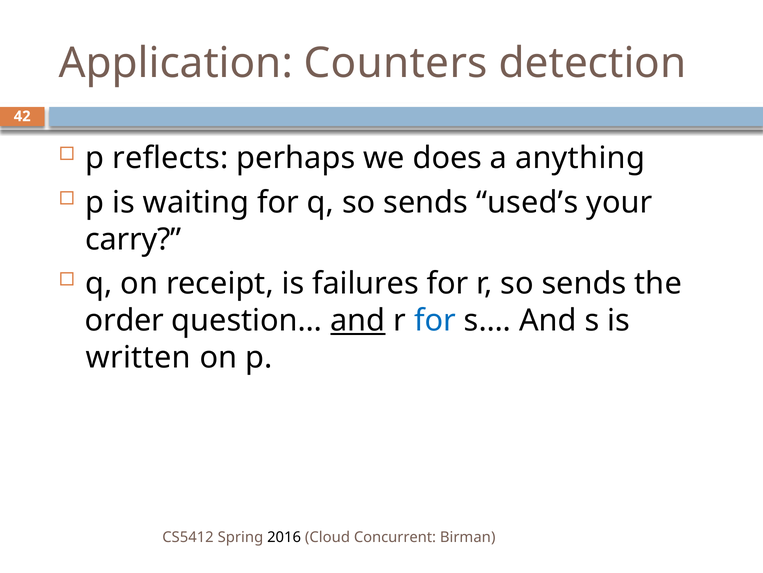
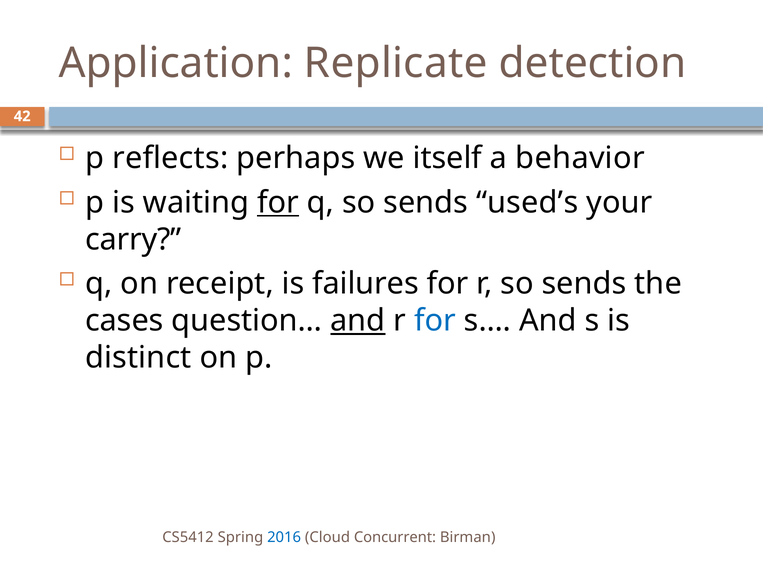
Counters: Counters -> Replicate
does: does -> itself
anything: anything -> behavior
for at (278, 202) underline: none -> present
order: order -> cases
written: written -> distinct
2016 colour: black -> blue
